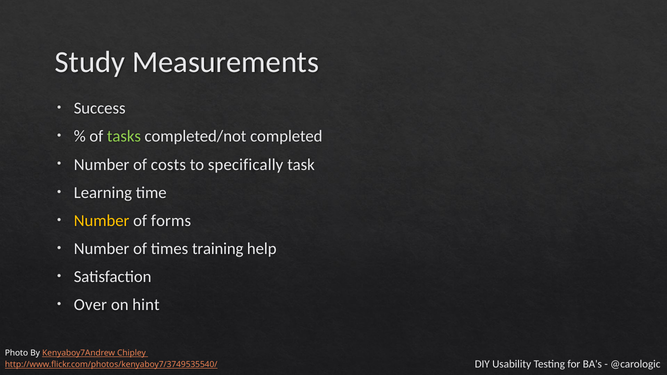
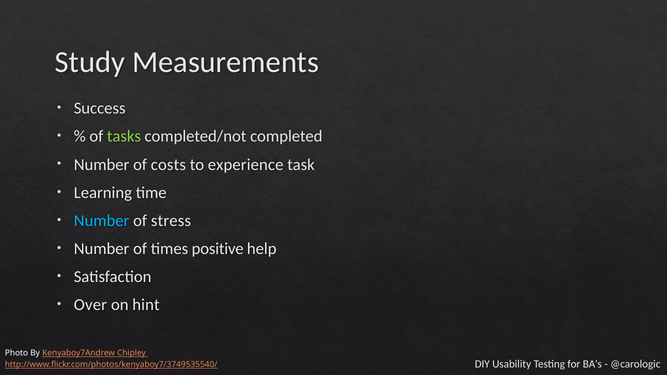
specifically: specifically -> experience
Number at (102, 221) colour: yellow -> light blue
forms: forms -> stress
training: training -> positive
